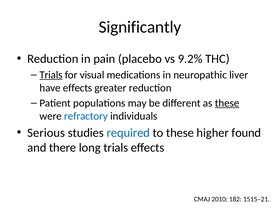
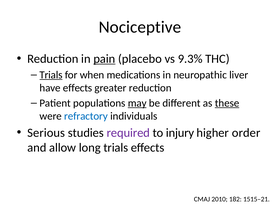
Significantly: Significantly -> Nociceptive
pain underline: none -> present
9.2%: 9.2% -> 9.3%
visual: visual -> when
may underline: none -> present
required colour: blue -> purple
to these: these -> injury
found: found -> order
there: there -> allow
